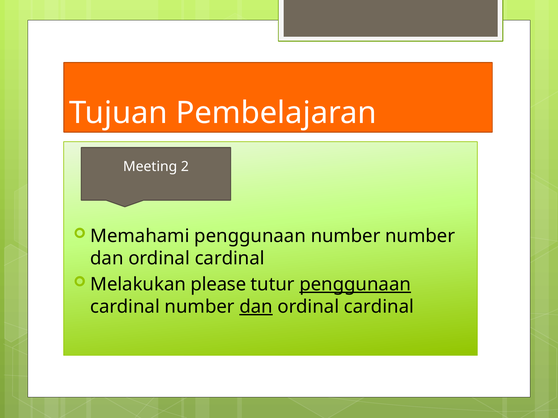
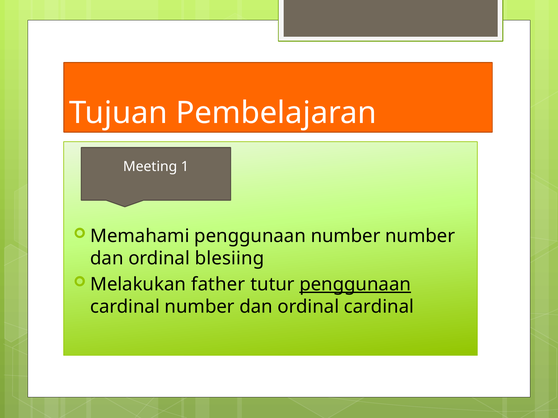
2: 2 -> 1
cardinal at (230, 259): cardinal -> blesiing
please: please -> father
dan at (256, 307) underline: present -> none
